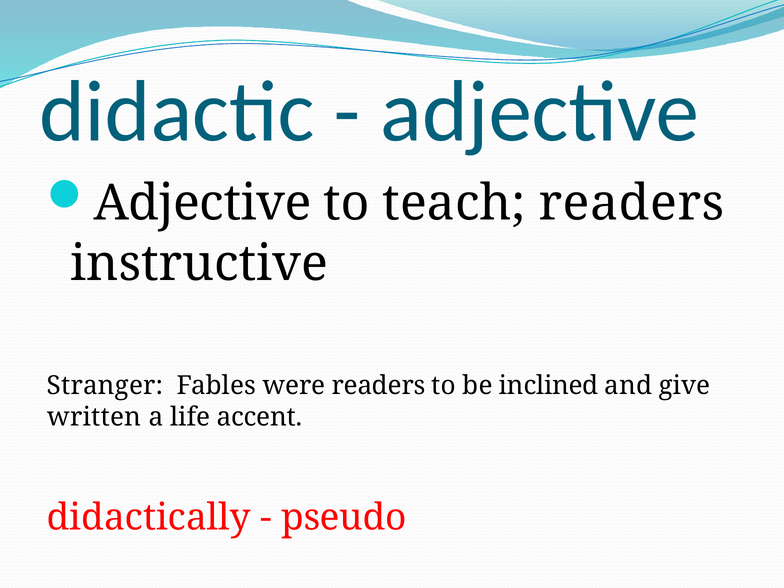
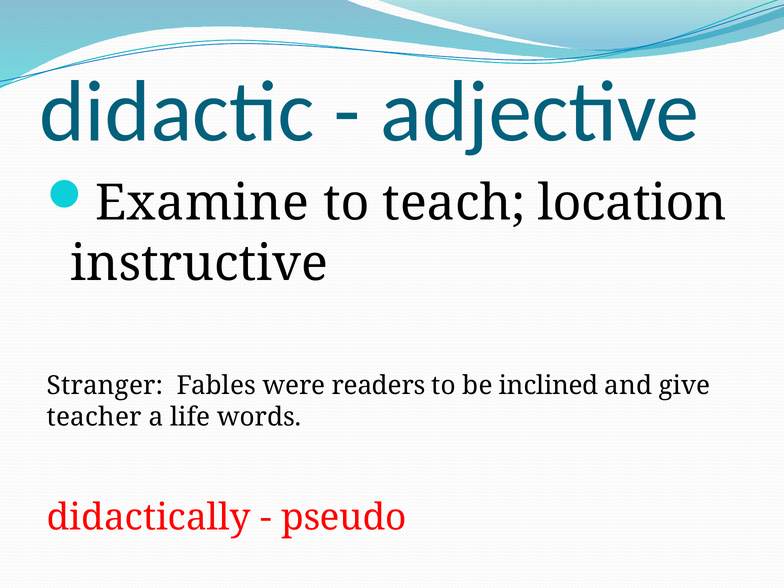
Adjective at (203, 203): Adjective -> Examine
teach readers: readers -> location
written: written -> teacher
accent: accent -> words
